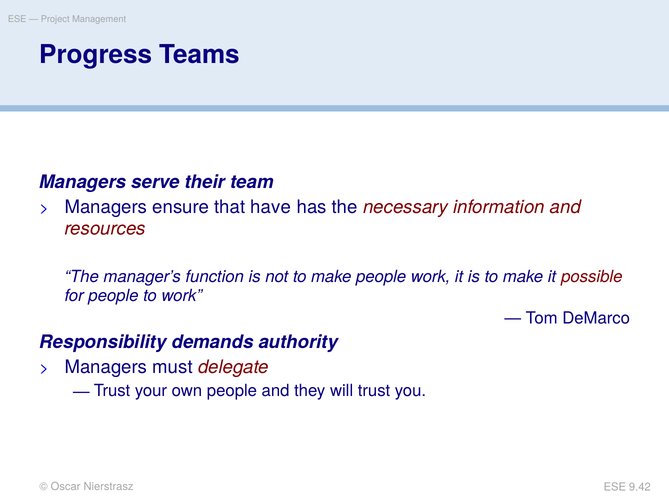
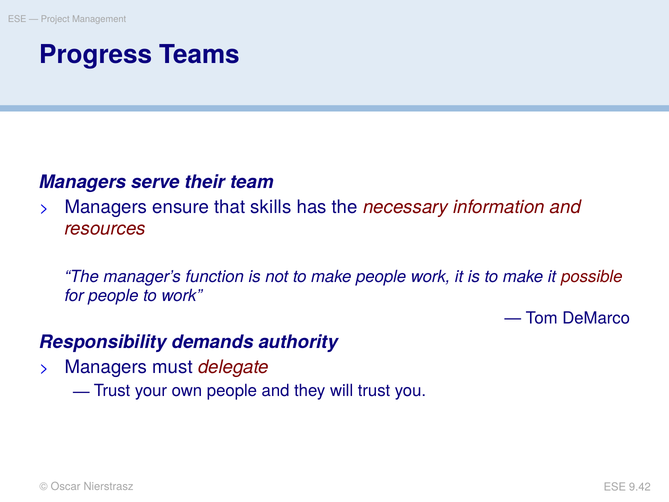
have: have -> skills
